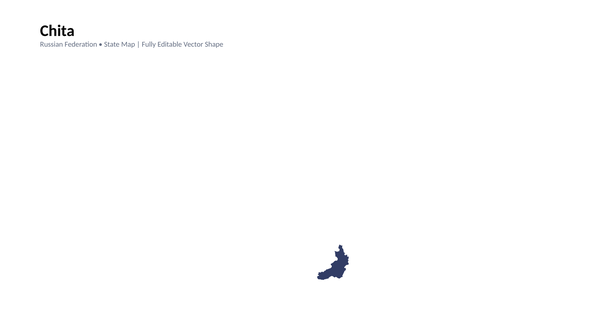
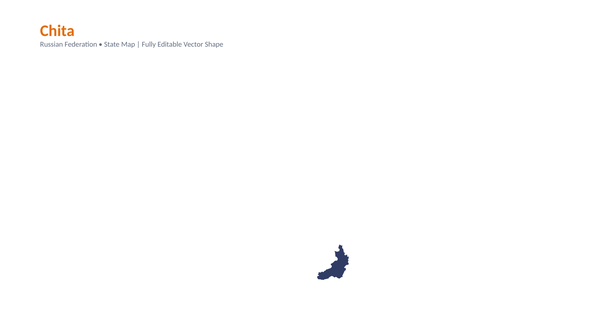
Chita colour: black -> orange
